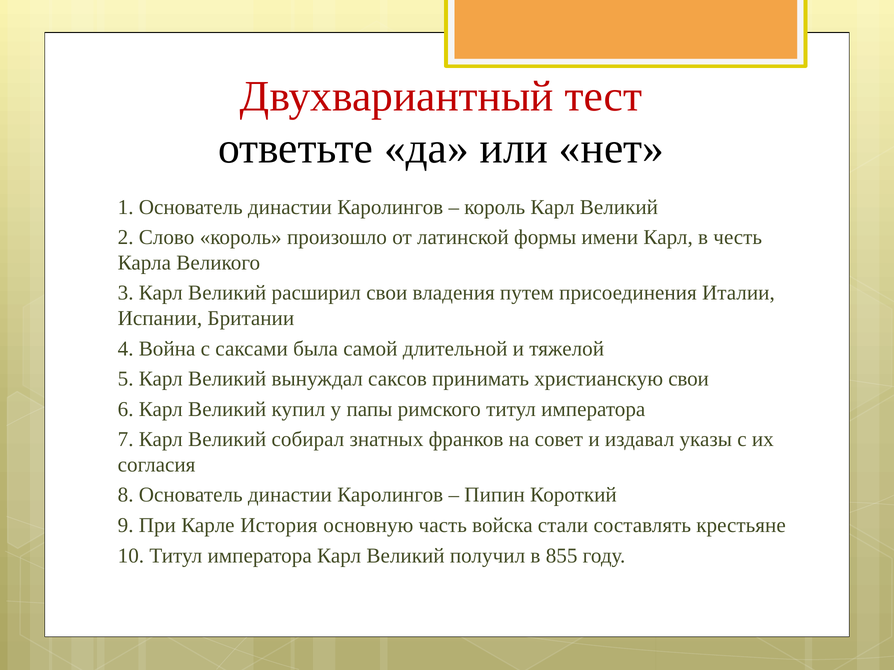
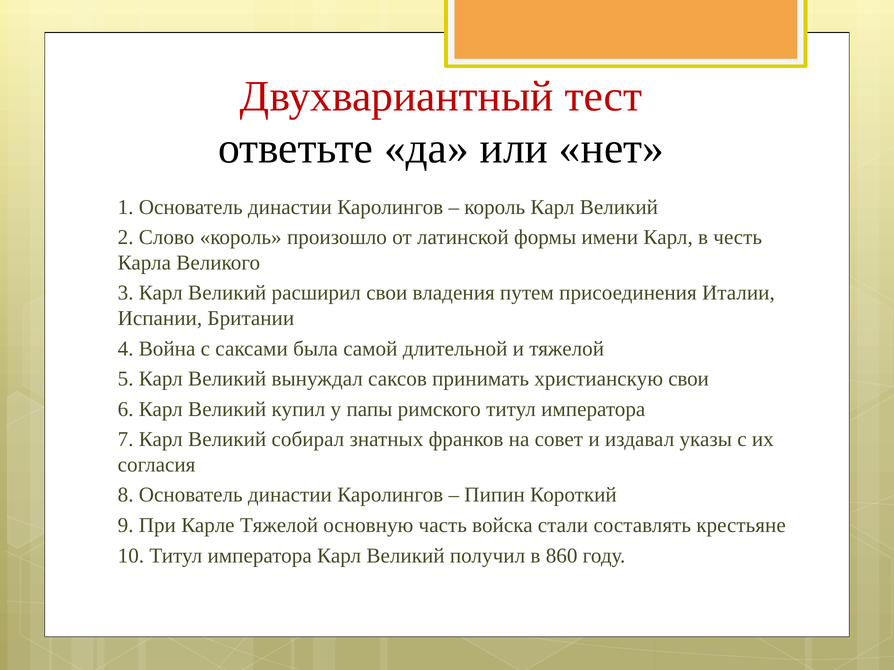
Карле История: История -> Тяжелой
855: 855 -> 860
